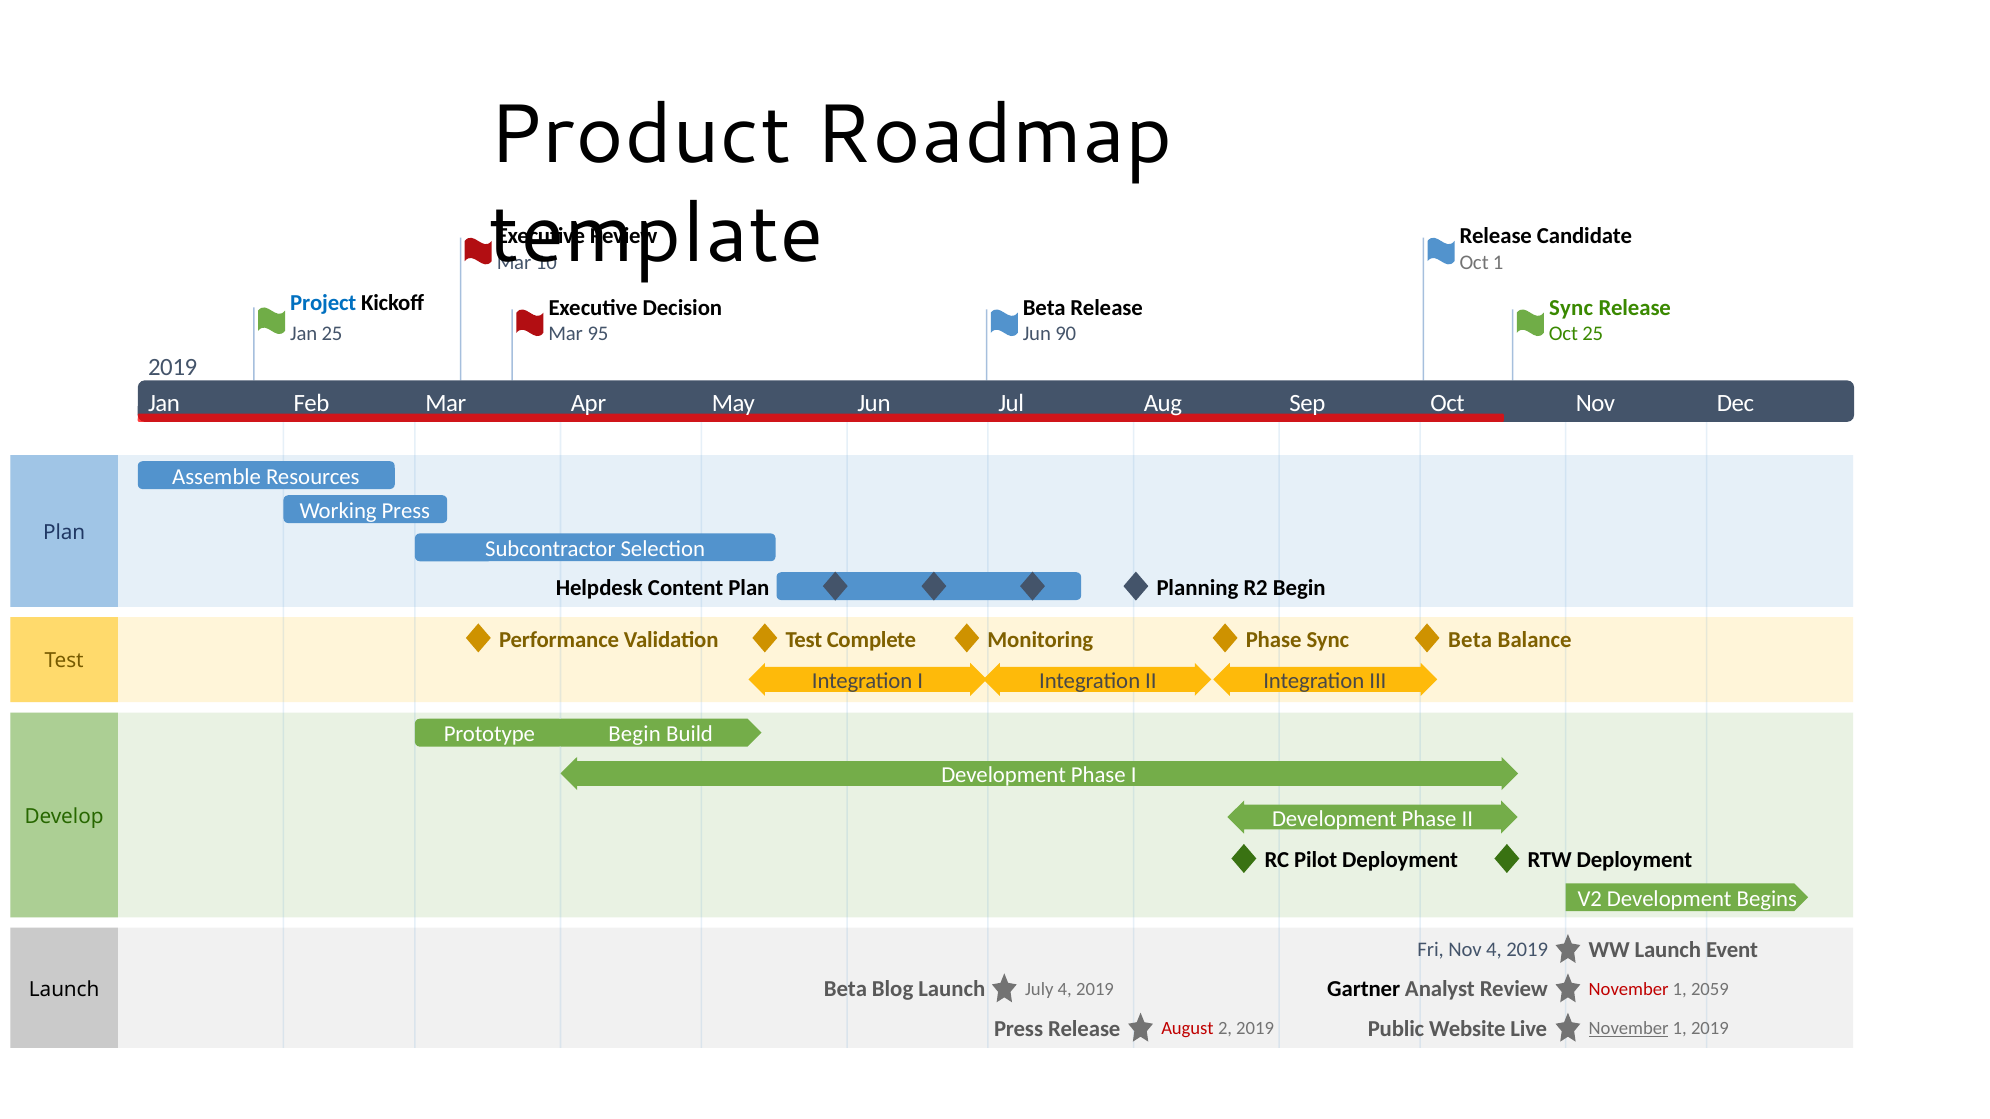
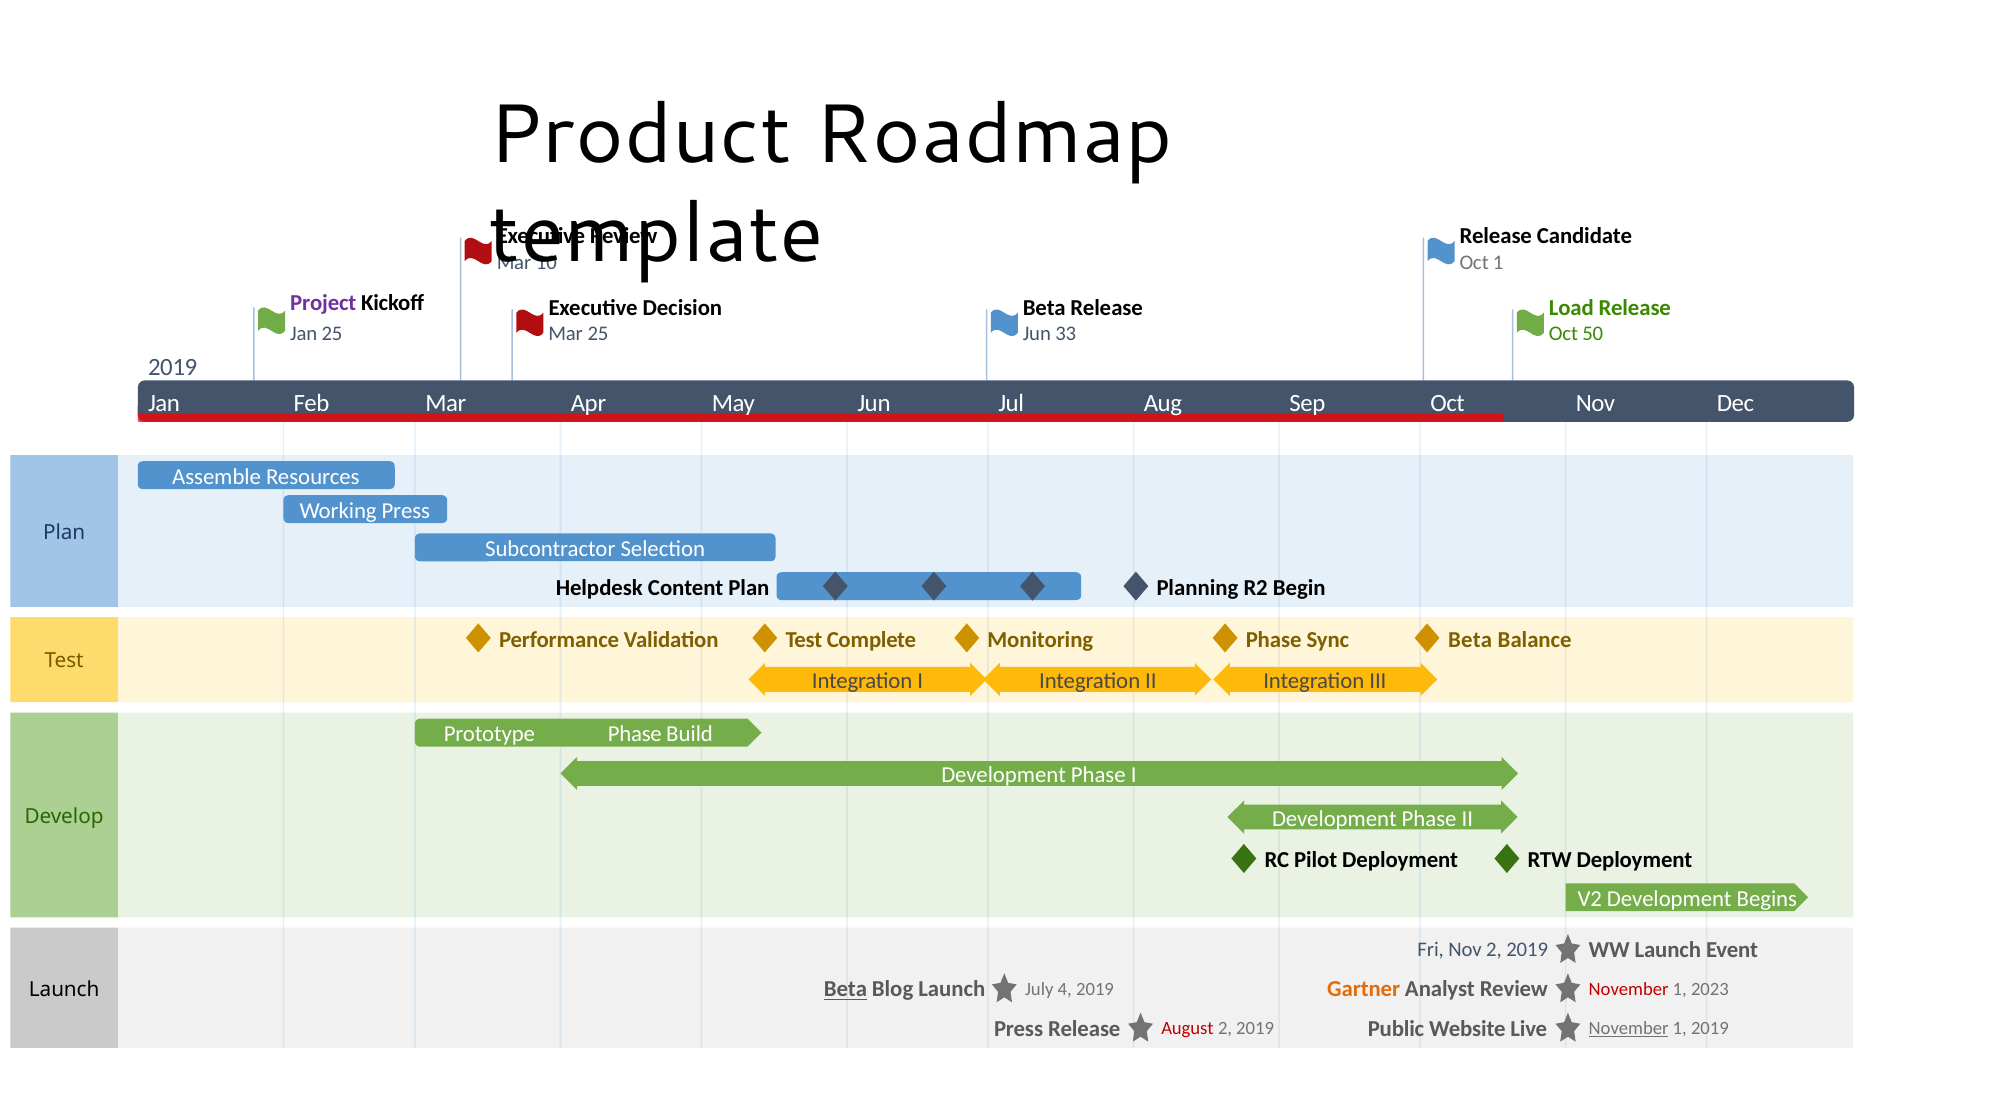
Project colour: blue -> purple
Sync at (1571, 308): Sync -> Load
Mar 95: 95 -> 25
90: 90 -> 33
Oct 25: 25 -> 50
Begin at (635, 734): Begin -> Phase
Nov 4: 4 -> 2
Beta at (845, 990) underline: none -> present
Gartner colour: black -> orange
2059: 2059 -> 2023
